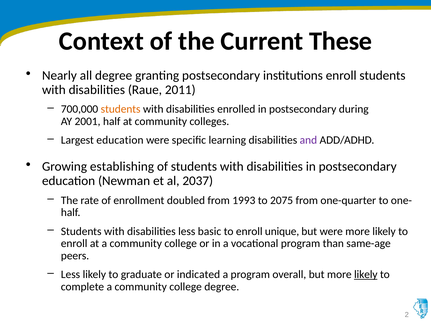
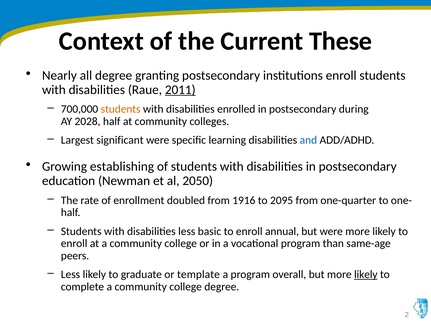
2011 underline: none -> present
2001: 2001 -> 2028
Largest education: education -> significant
and colour: purple -> blue
2037: 2037 -> 2050
1993: 1993 -> 1916
2075: 2075 -> 2095
unique: unique -> annual
indicated: indicated -> template
